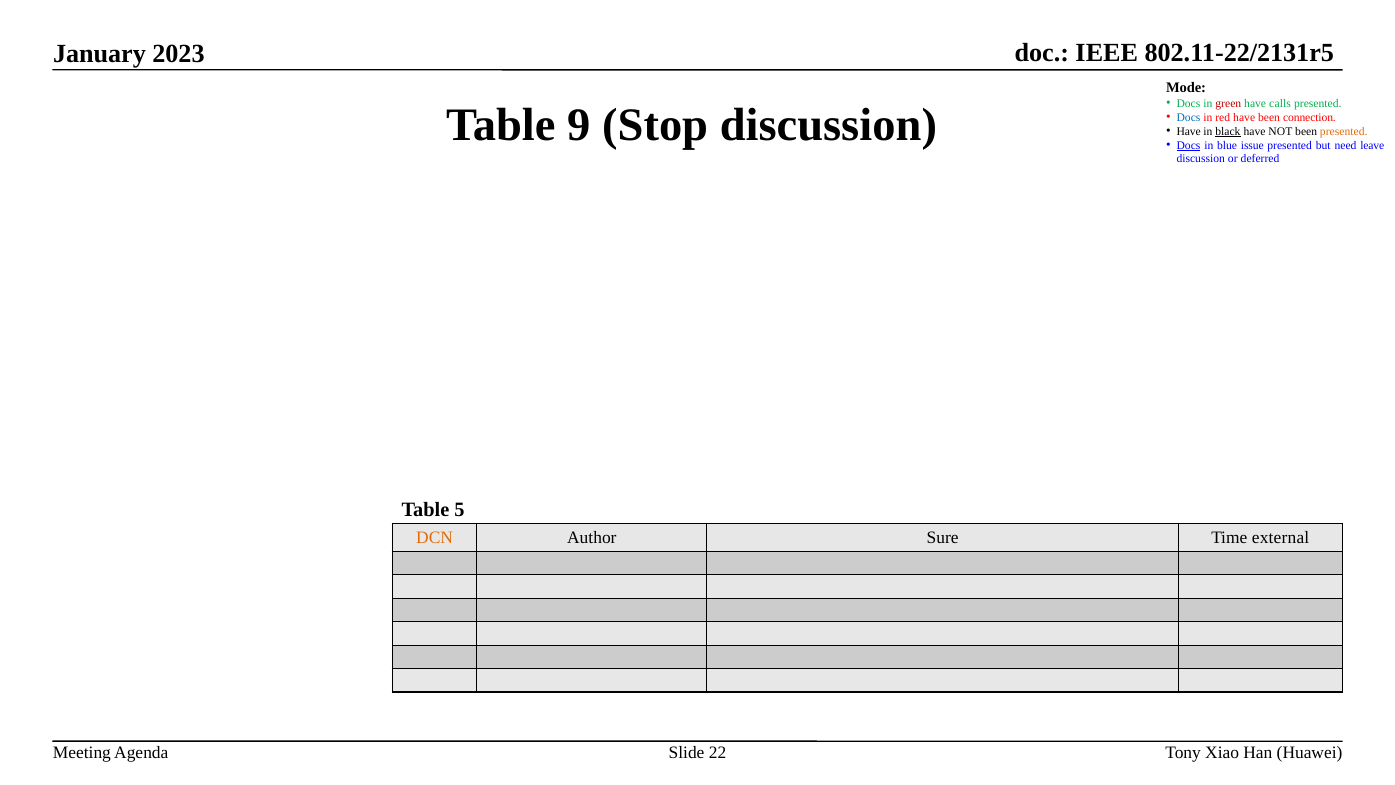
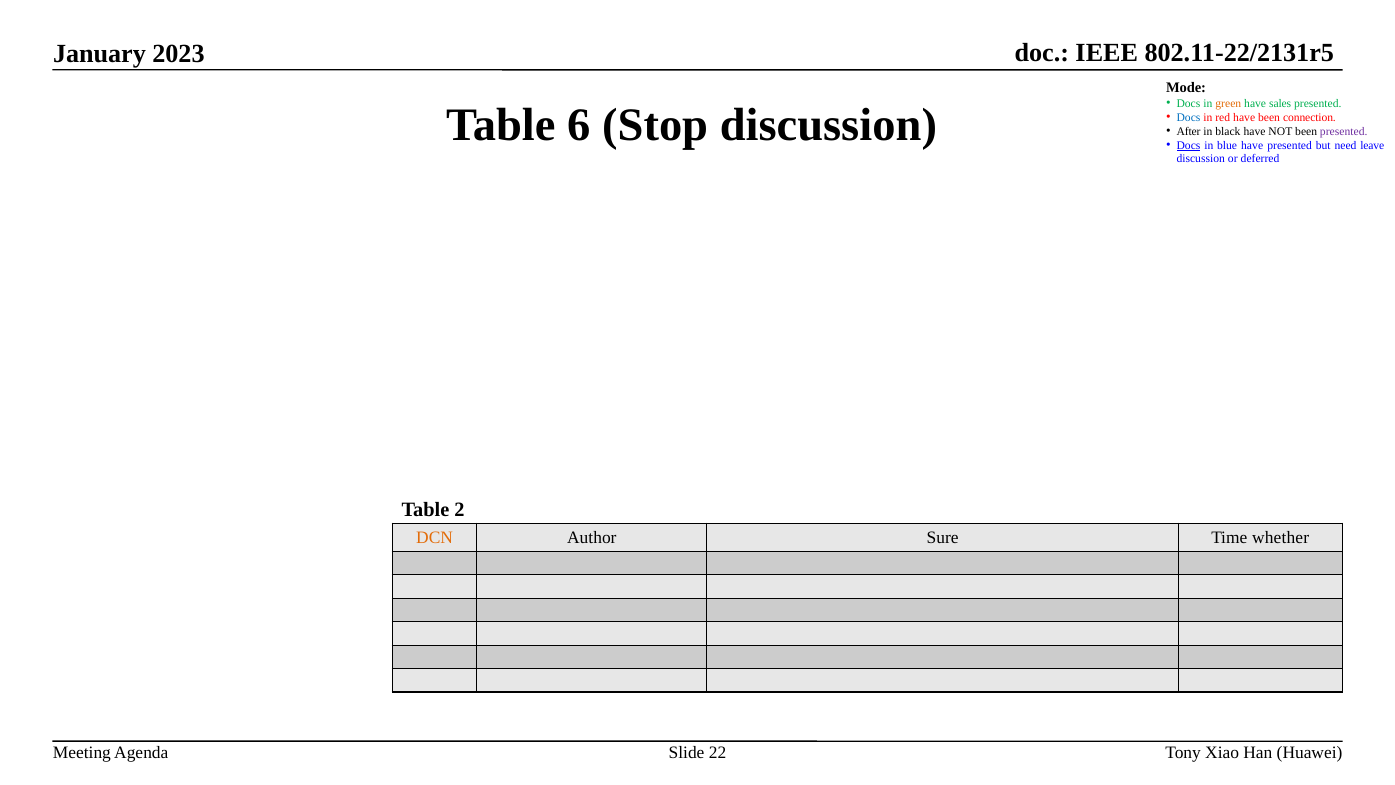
green colour: red -> orange
calls: calls -> sales
9: 9 -> 6
Have at (1189, 131): Have -> After
black underline: present -> none
presented at (1344, 131) colour: orange -> purple
blue issue: issue -> have
5: 5 -> 2
external: external -> whether
